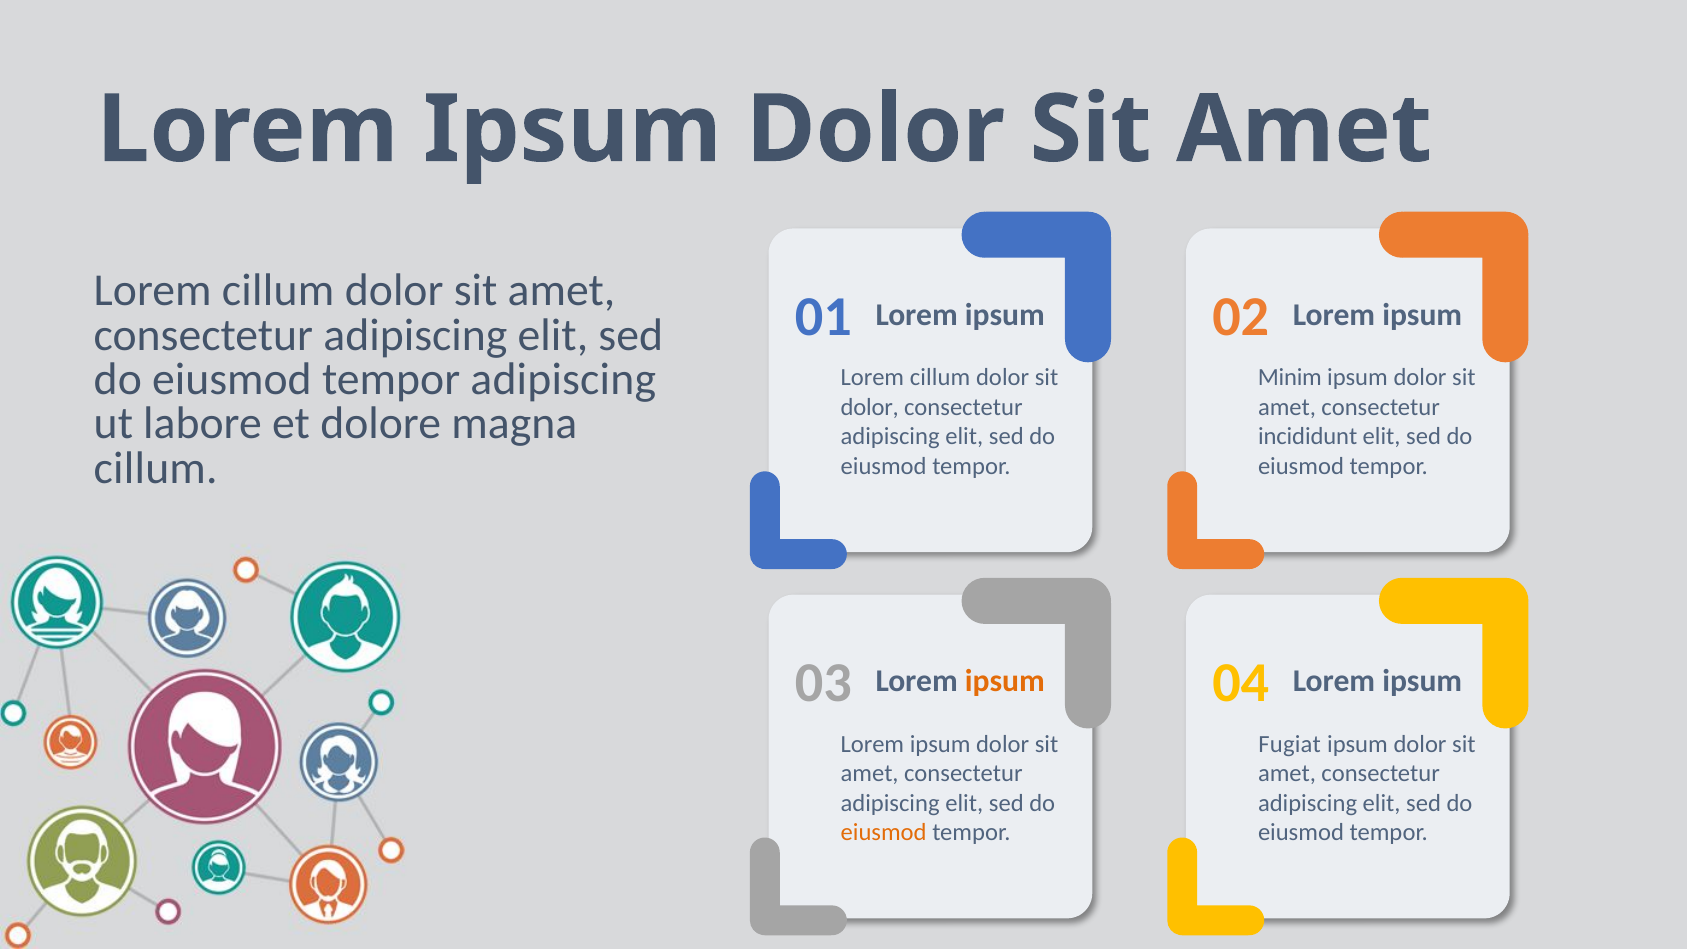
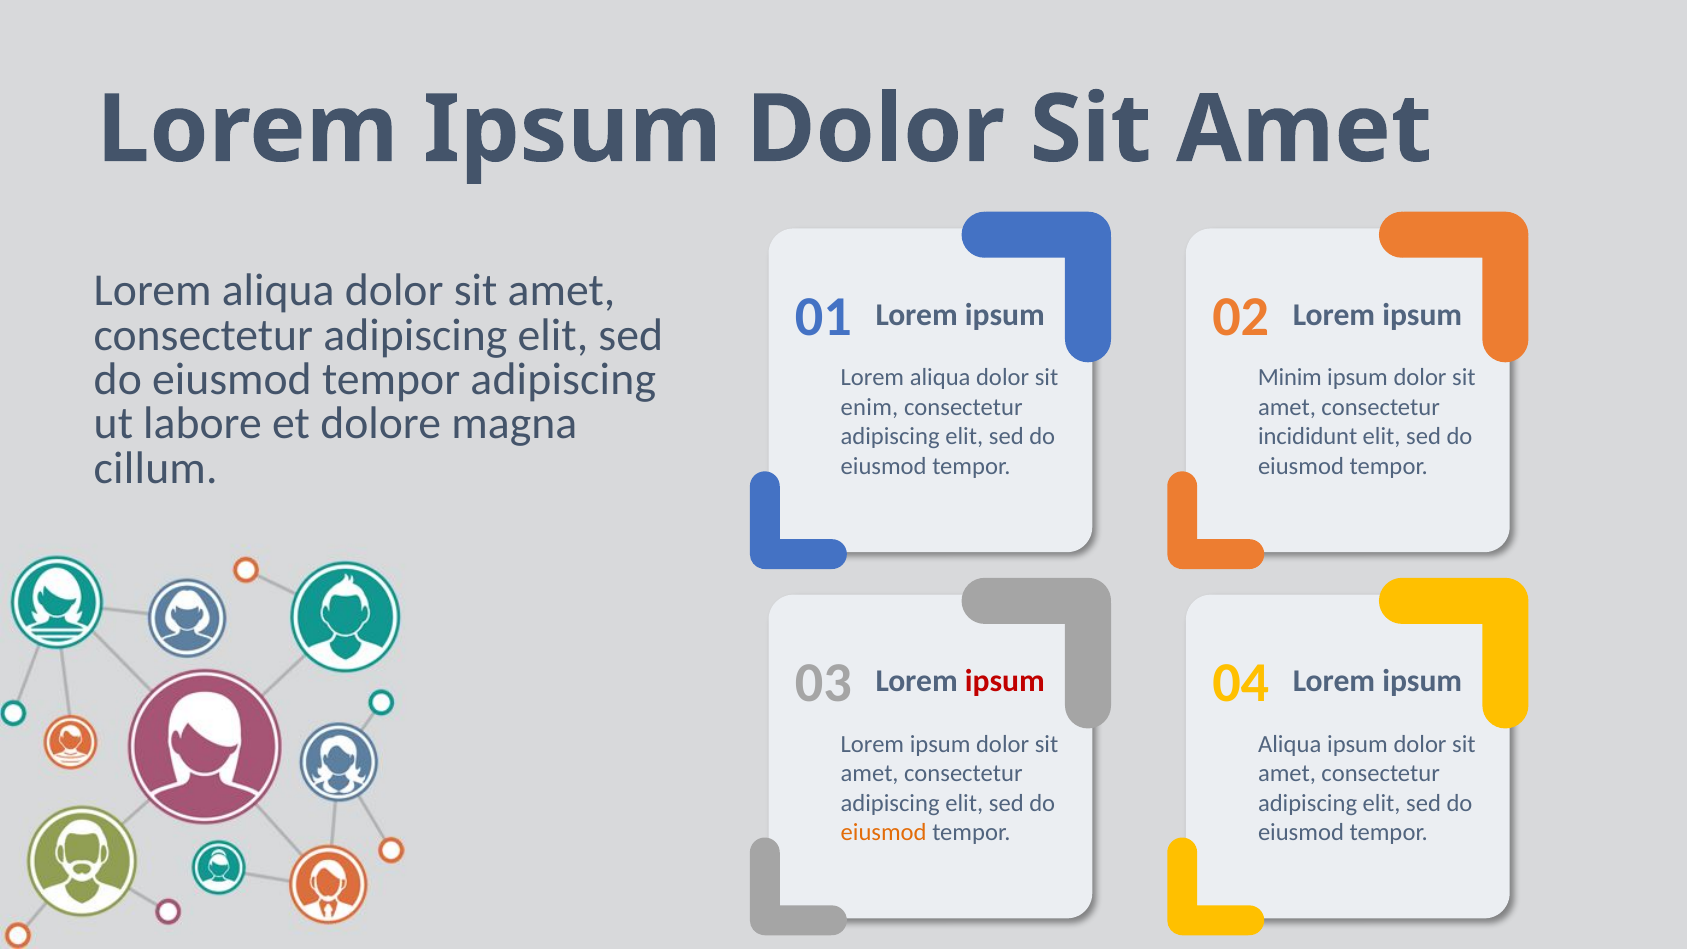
cillum at (278, 291): cillum -> aliqua
cillum at (940, 378): cillum -> aliqua
dolor at (870, 407): dolor -> enim
ipsum at (1005, 681) colour: orange -> red
Fugiat at (1290, 744): Fugiat -> Aliqua
